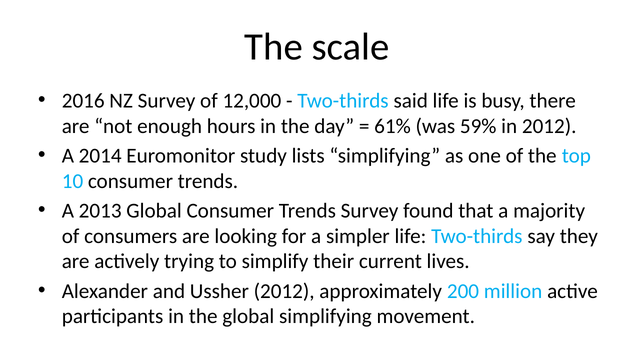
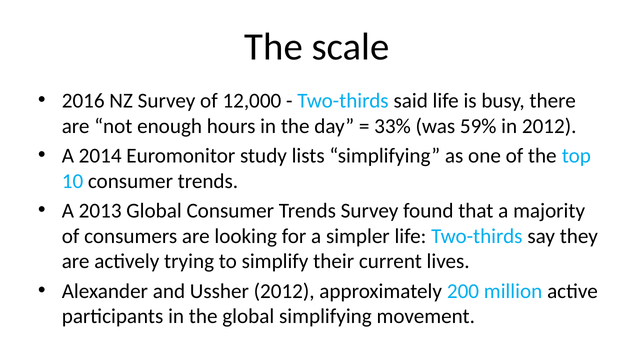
61%: 61% -> 33%
